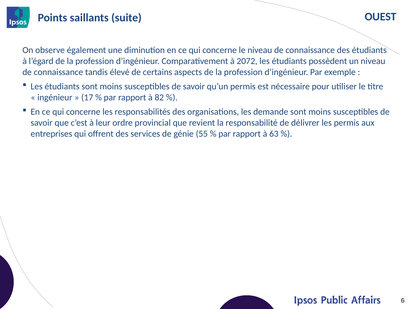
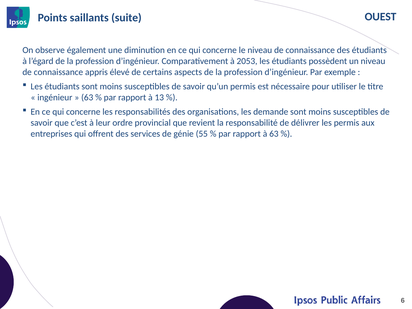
2072: 2072 -> 2053
tandis: tandis -> appris
17 at (87, 97): 17 -> 63
82: 82 -> 13
